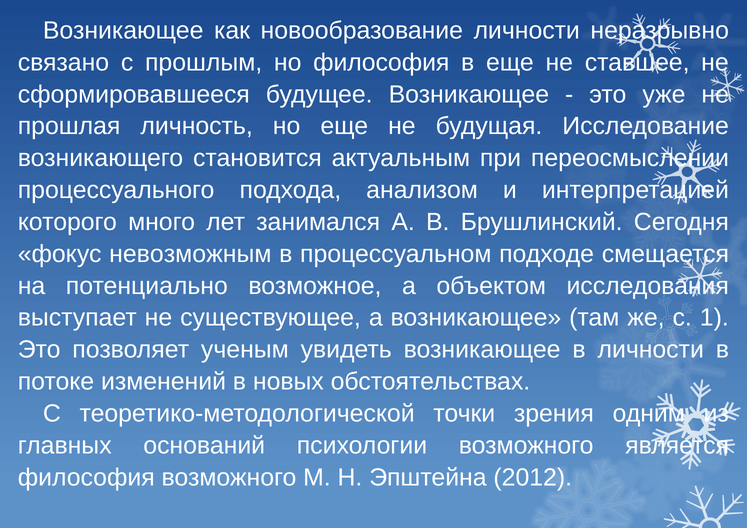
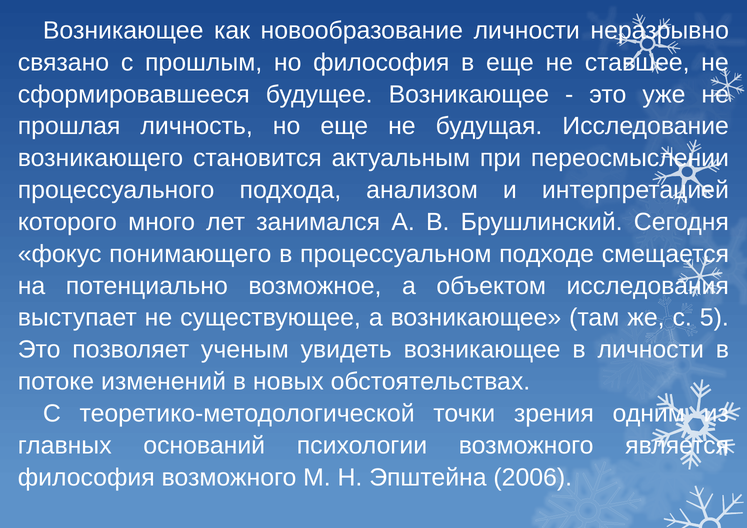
невозможным: невозможным -> понимающего
1: 1 -> 5
2012: 2012 -> 2006
